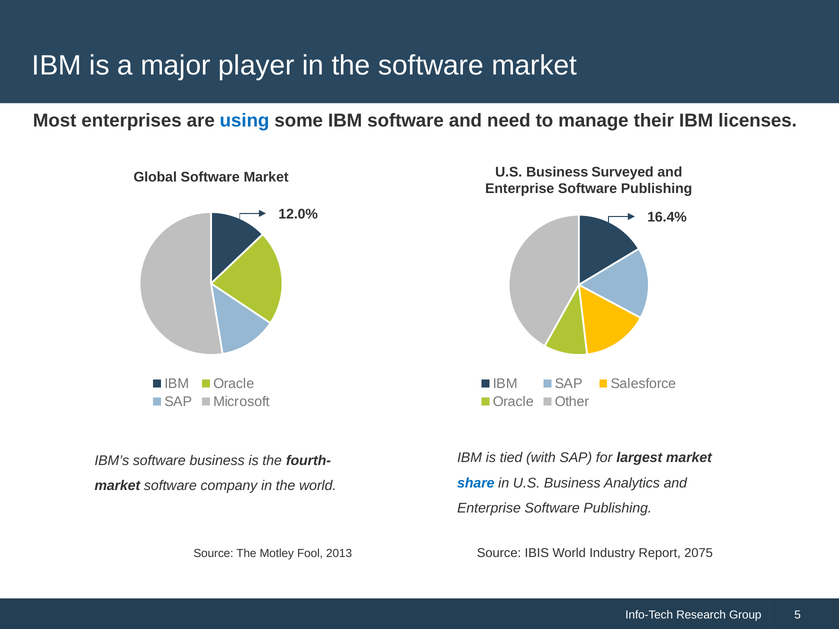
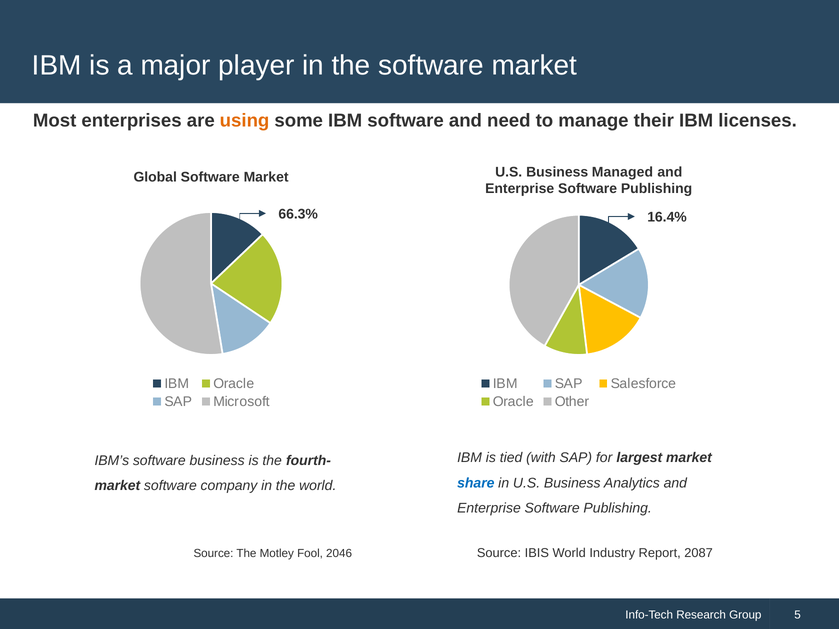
using colour: blue -> orange
Surveyed: Surveyed -> Managed
12.0%: 12.0% -> 66.3%
2075: 2075 -> 2087
2013: 2013 -> 2046
